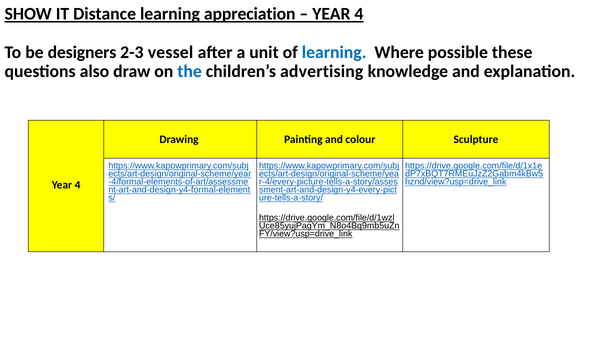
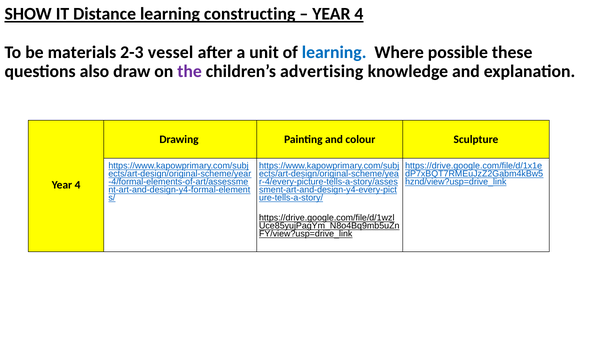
appreciation: appreciation -> constructing
designers: designers -> materials
the colour: blue -> purple
